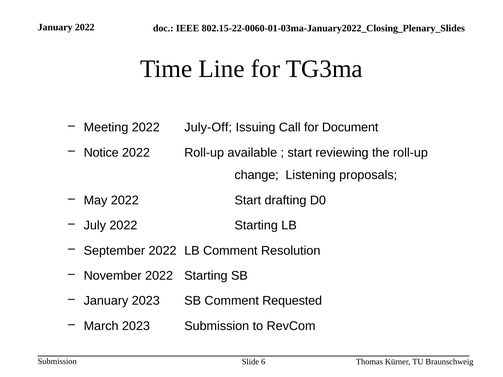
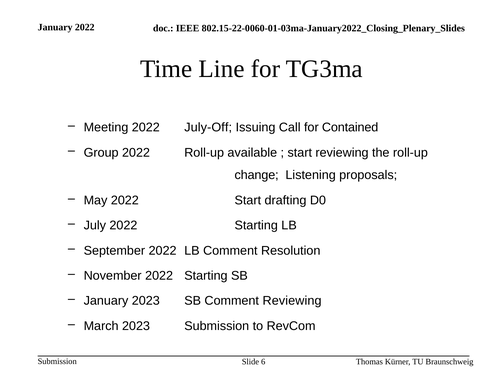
Document: Document -> Contained
Notice: Notice -> Group
Comment Requested: Requested -> Reviewing
